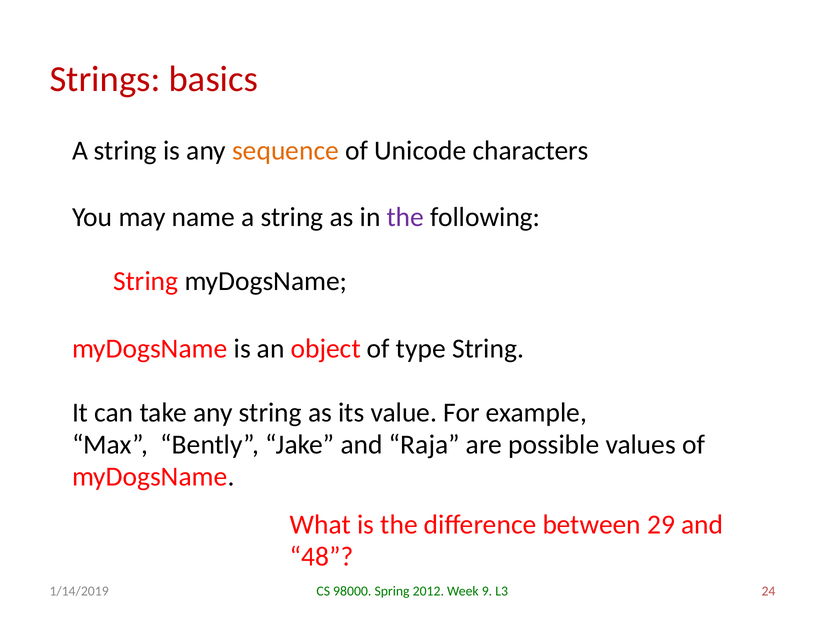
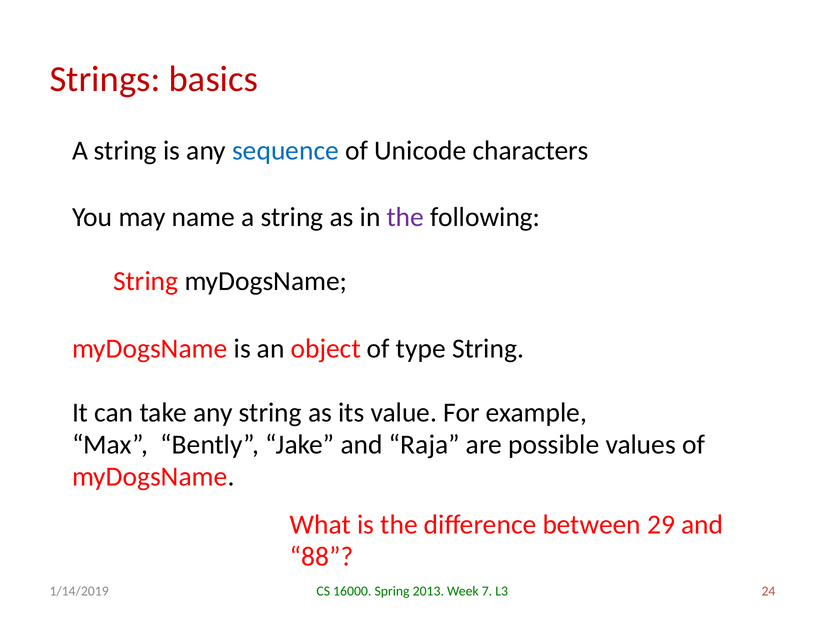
sequence colour: orange -> blue
48: 48 -> 88
98000: 98000 -> 16000
2012: 2012 -> 2013
9: 9 -> 7
